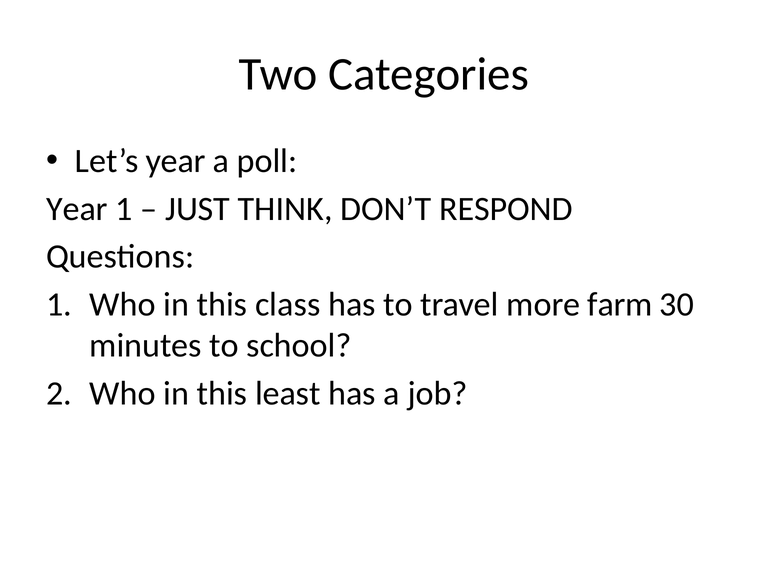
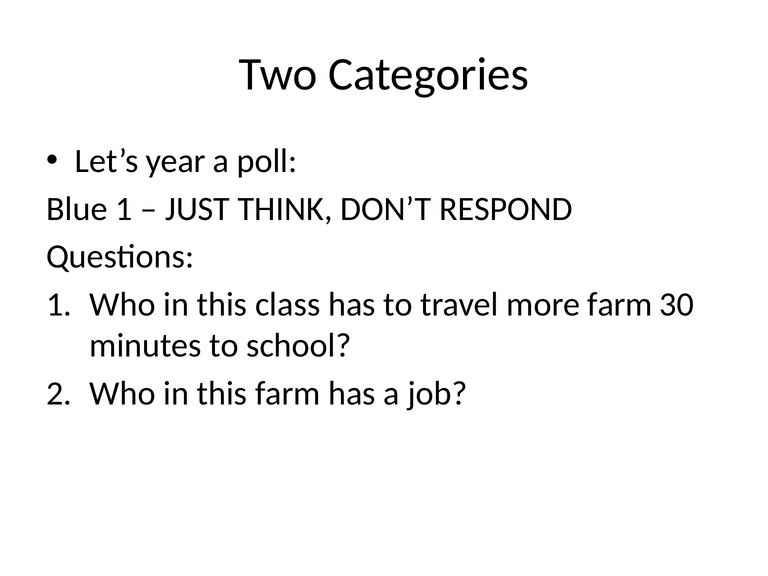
Year at (77, 209): Year -> Blue
this least: least -> farm
